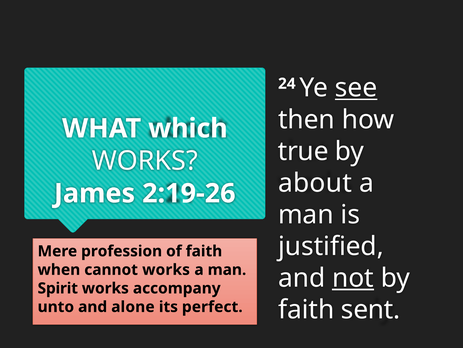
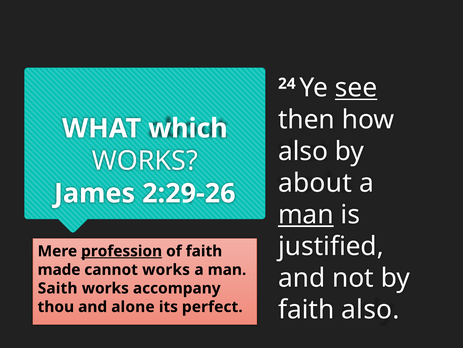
true at (303, 151): true -> also
2:19-26: 2:19-26 -> 2:29-26
man at (306, 214) underline: none -> present
profession underline: none -> present
when: when -> made
not underline: present -> none
Spirit: Spirit -> Saith
faith sent: sent -> also
unto: unto -> thou
